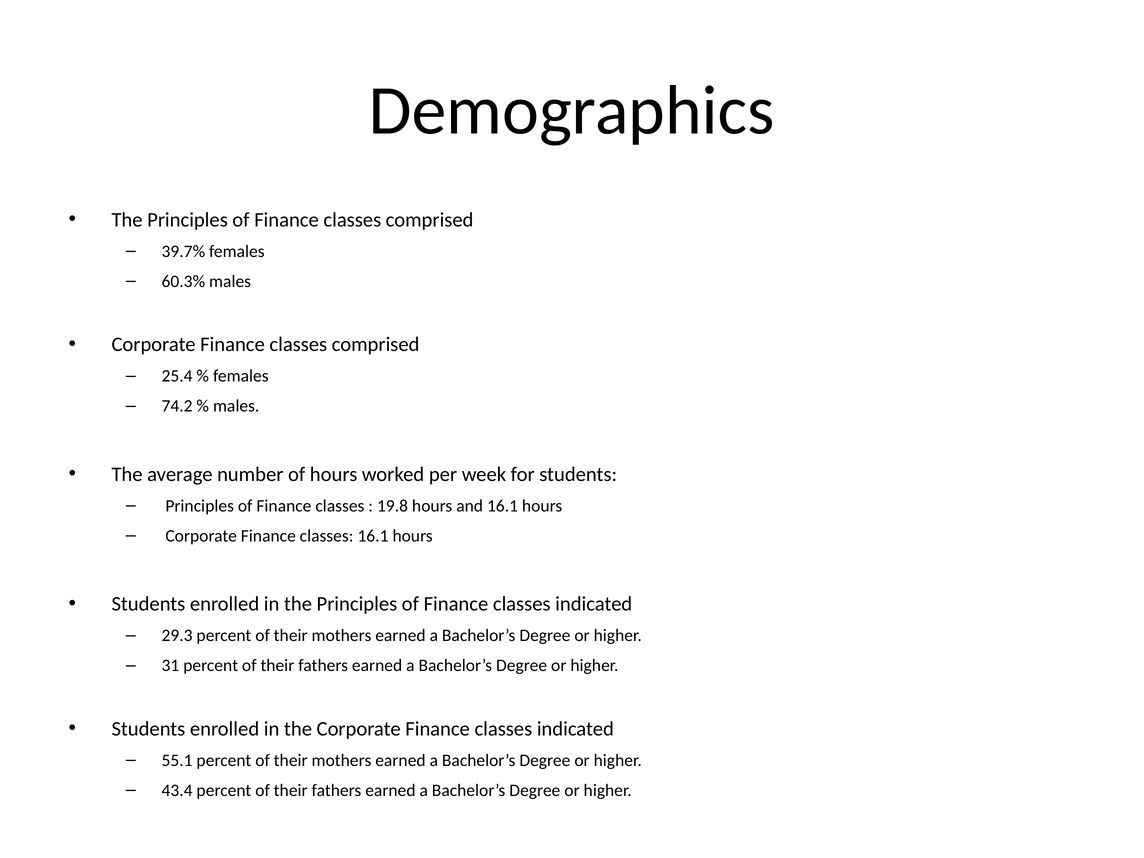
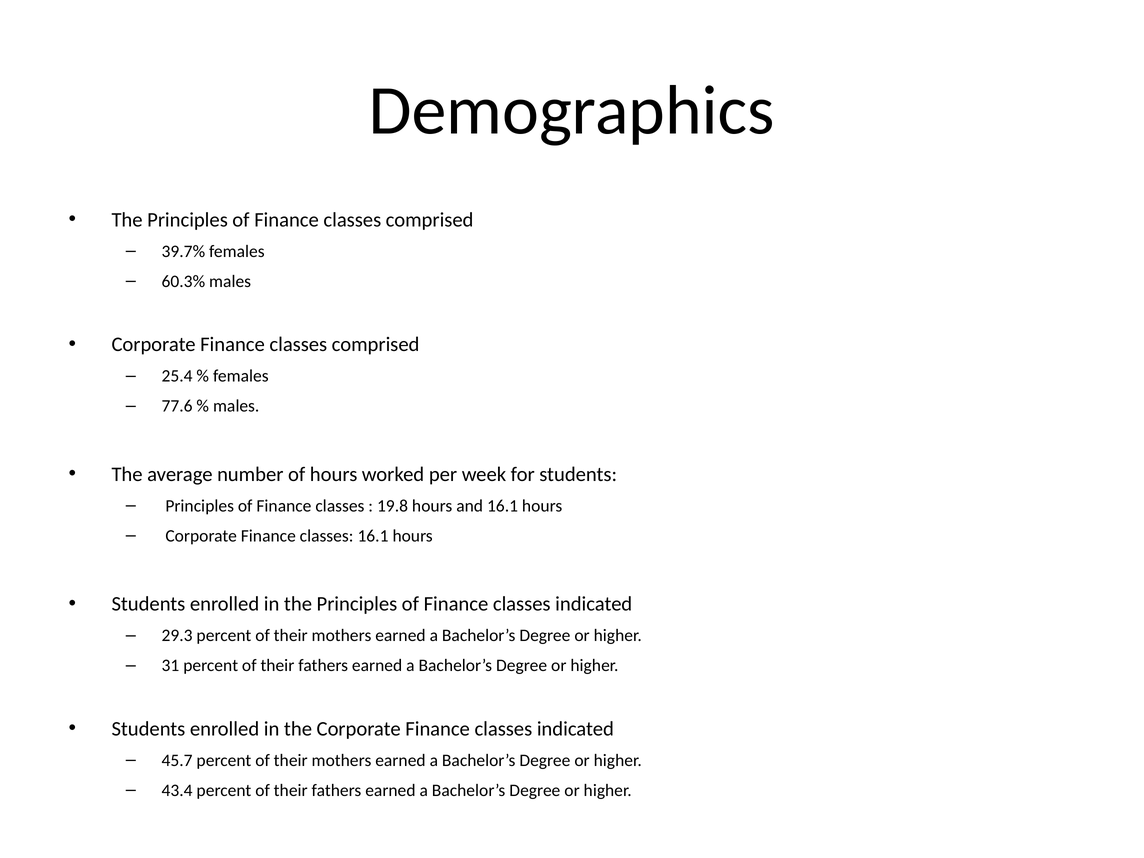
74.2: 74.2 -> 77.6
55.1: 55.1 -> 45.7
